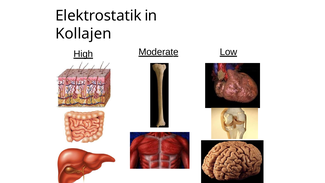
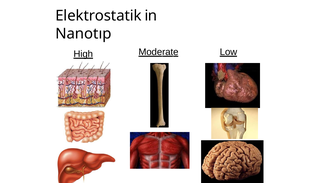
Kollajen: Kollajen -> Nanotıp
